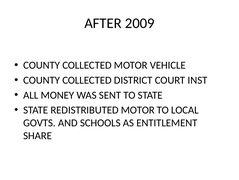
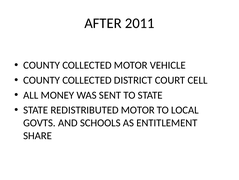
2009: 2009 -> 2011
INST: INST -> CELL
